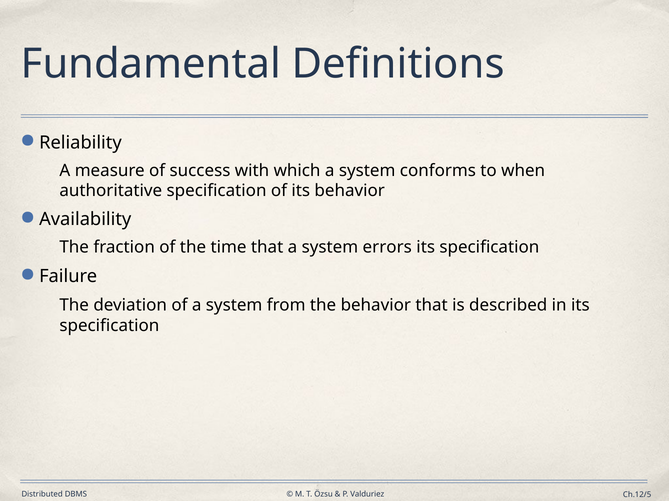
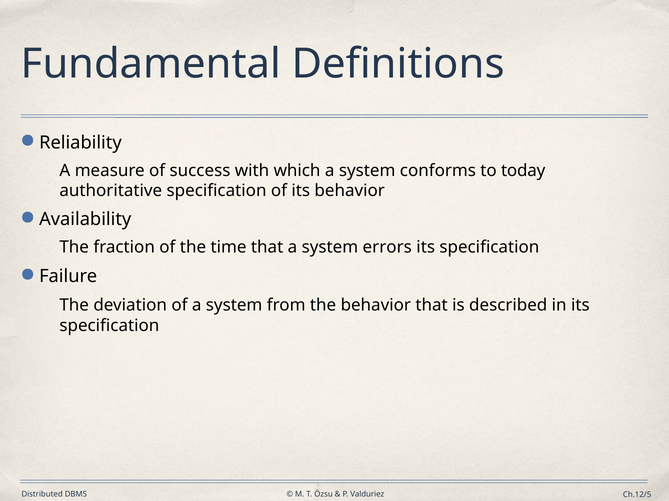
when: when -> today
